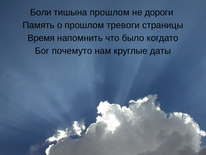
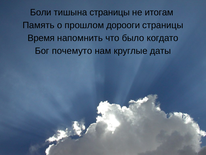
тишына прошлом: прошлом -> страницы
дороги: дороги -> итогам
тревоги: тревоги -> дорооги
